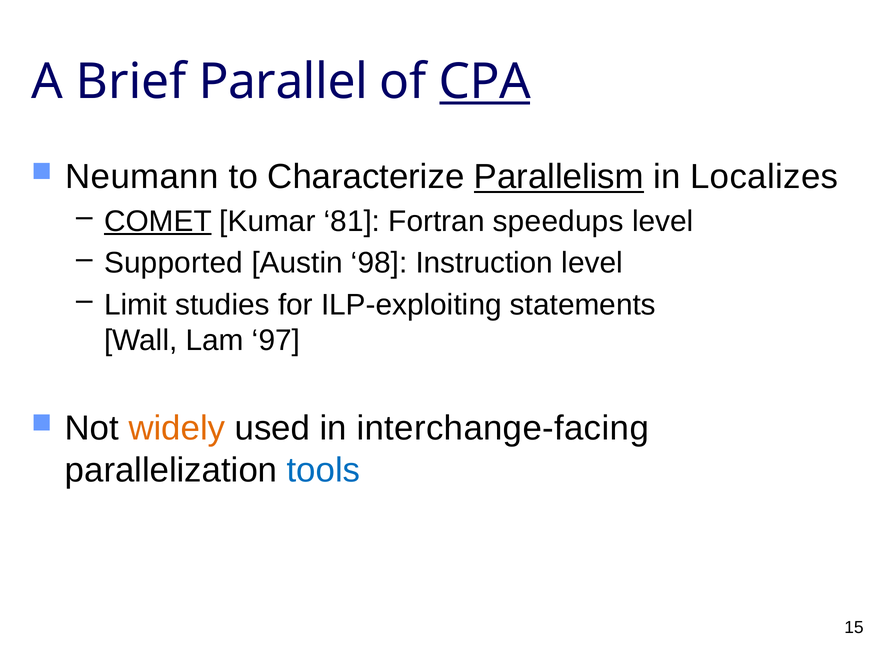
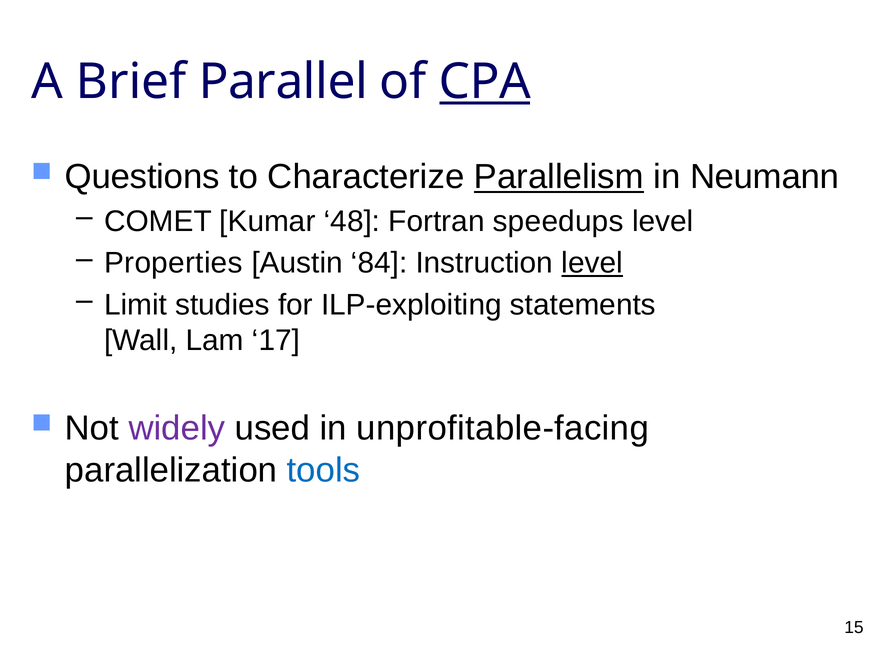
Neumann: Neumann -> Questions
Localizes: Localizes -> Neumann
COMET underline: present -> none
81: 81 -> 48
Supported: Supported -> Properties
98: 98 -> 84
level at (592, 263) underline: none -> present
97: 97 -> 17
widely colour: orange -> purple
interchange-facing: interchange-facing -> unprofitable-facing
